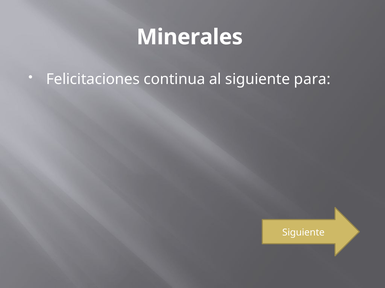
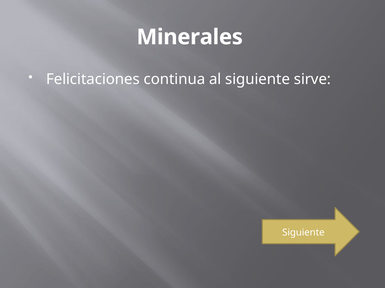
para: para -> sirve
